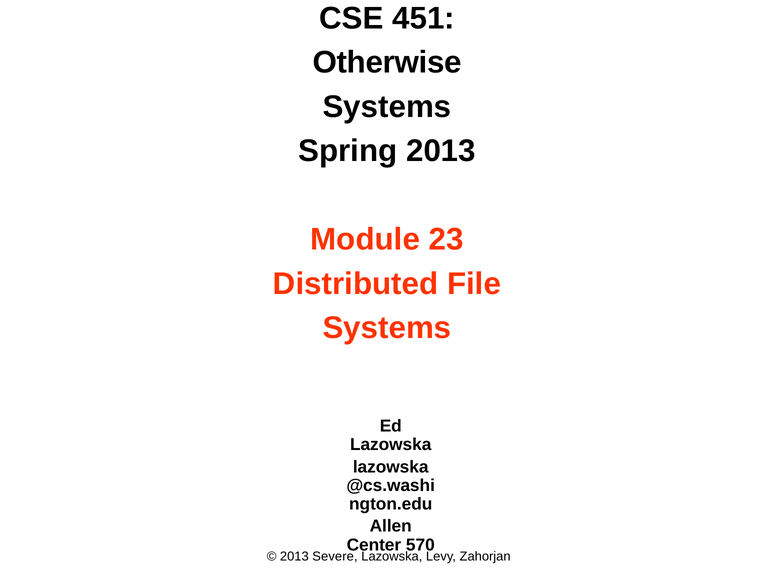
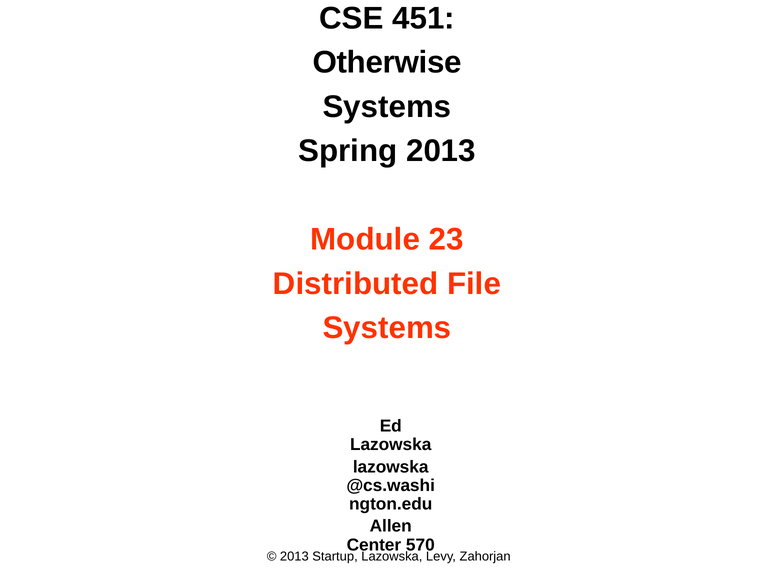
Severe: Severe -> Startup
